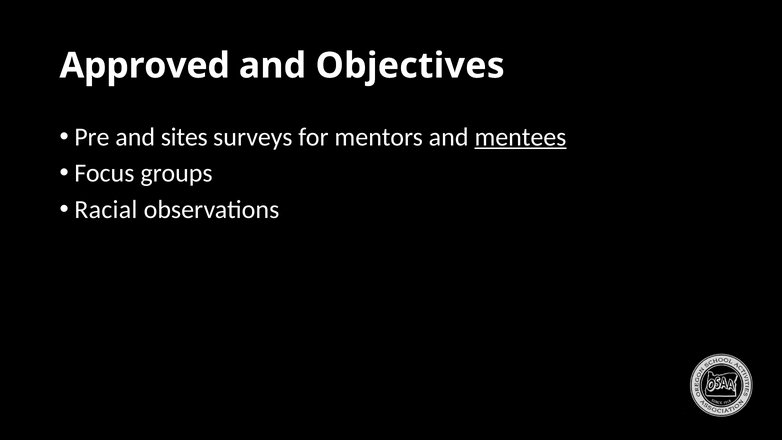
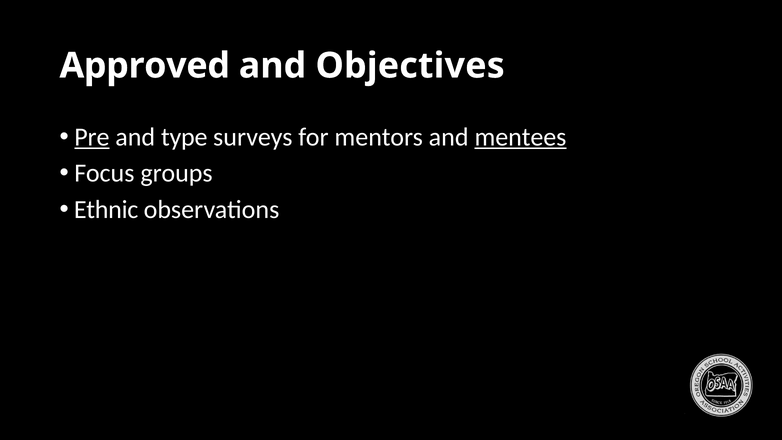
Pre underline: none -> present
sites: sites -> type
Racial: Racial -> Ethnic
